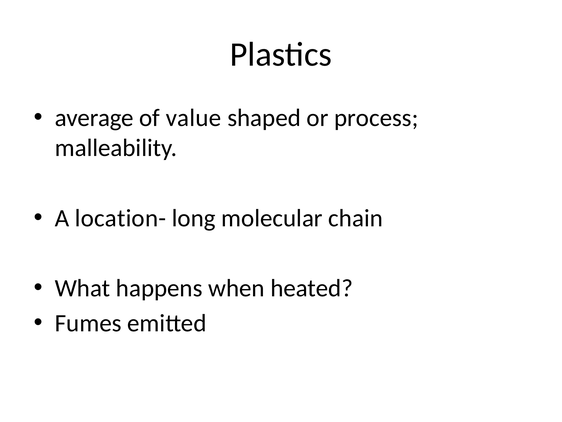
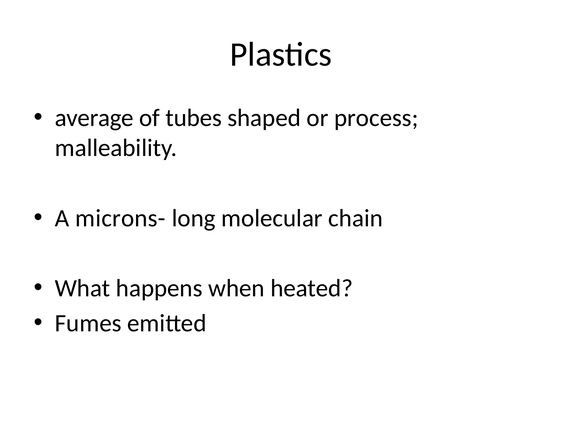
value: value -> tubes
location-: location- -> microns-
